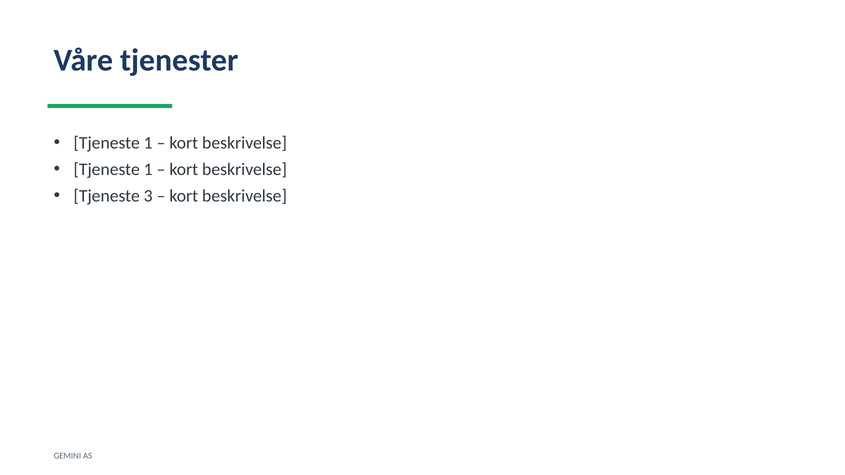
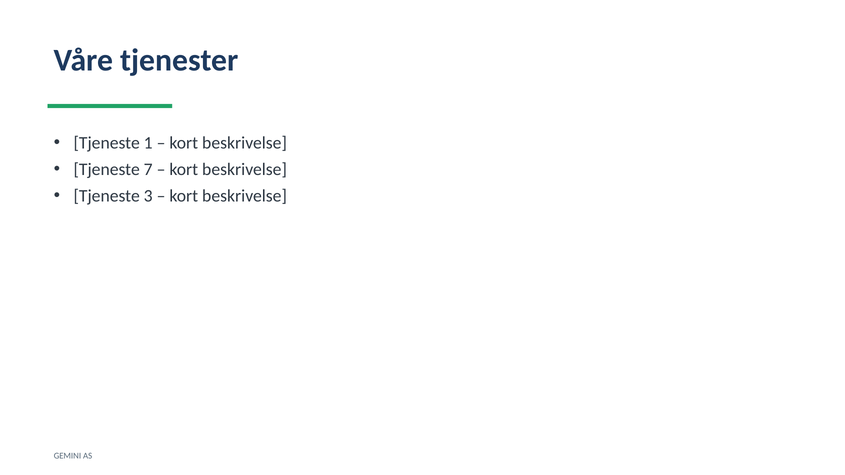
1 at (148, 170): 1 -> 7
